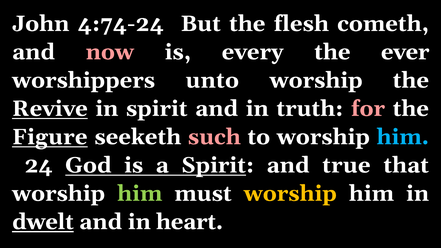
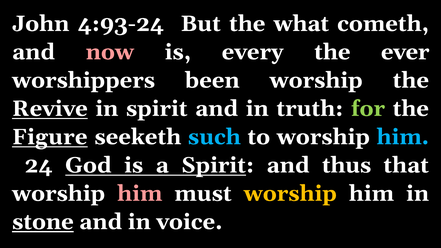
4:74-24: 4:74-24 -> 4:93-24
flesh: flesh -> what
unto: unto -> been
for colour: pink -> light green
such colour: pink -> light blue
true: true -> thus
him at (140, 194) colour: light green -> pink
dwelt: dwelt -> stone
heart: heart -> voice
